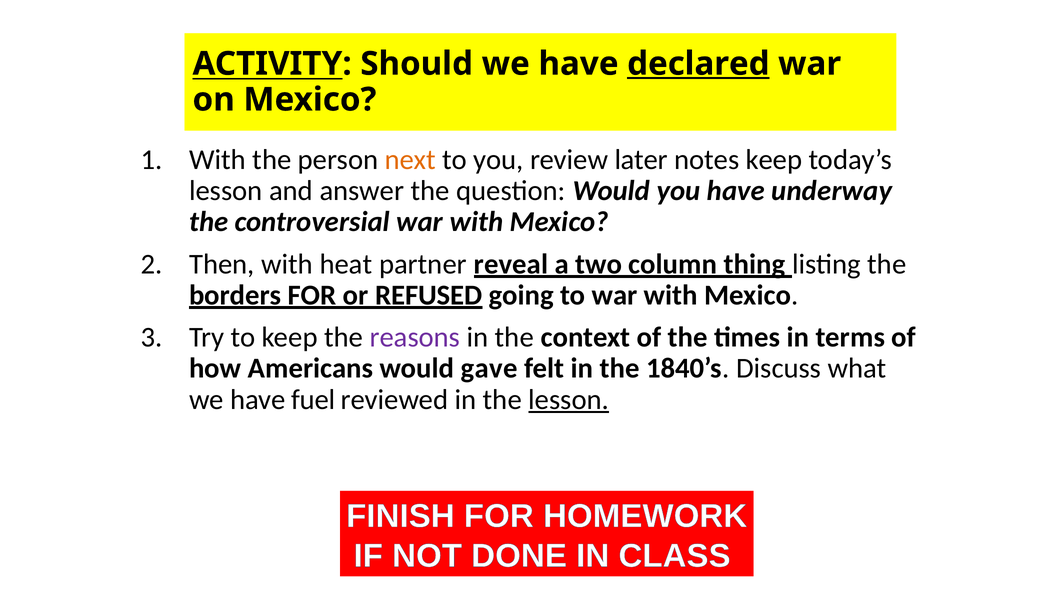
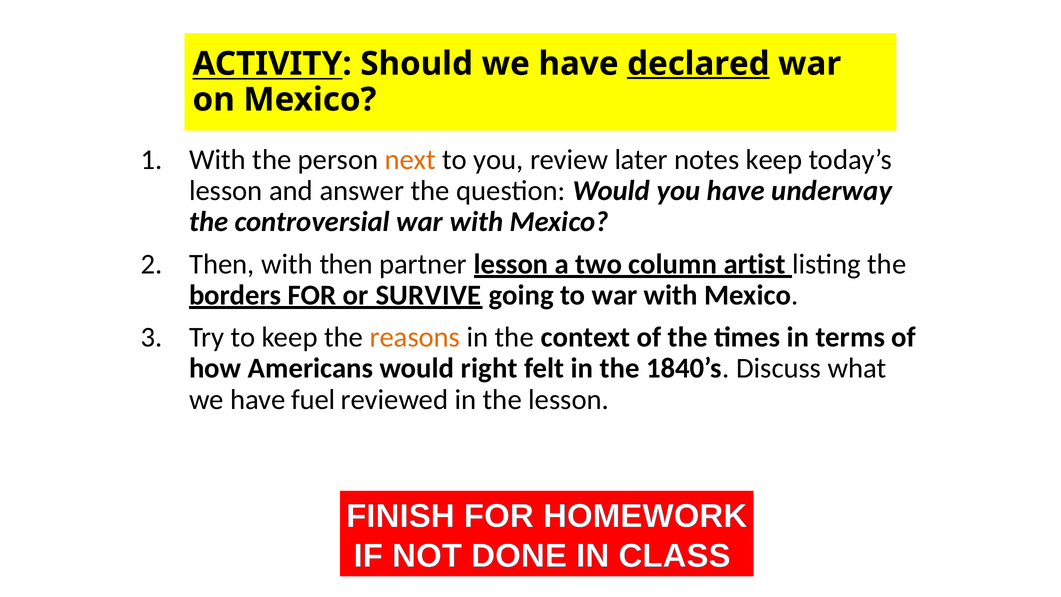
with heat: heat -> then
partner reveal: reveal -> lesson
thing: thing -> artist
REFUSED: REFUSED -> SURVIVE
reasons colour: purple -> orange
gave: gave -> right
lesson at (569, 399) underline: present -> none
